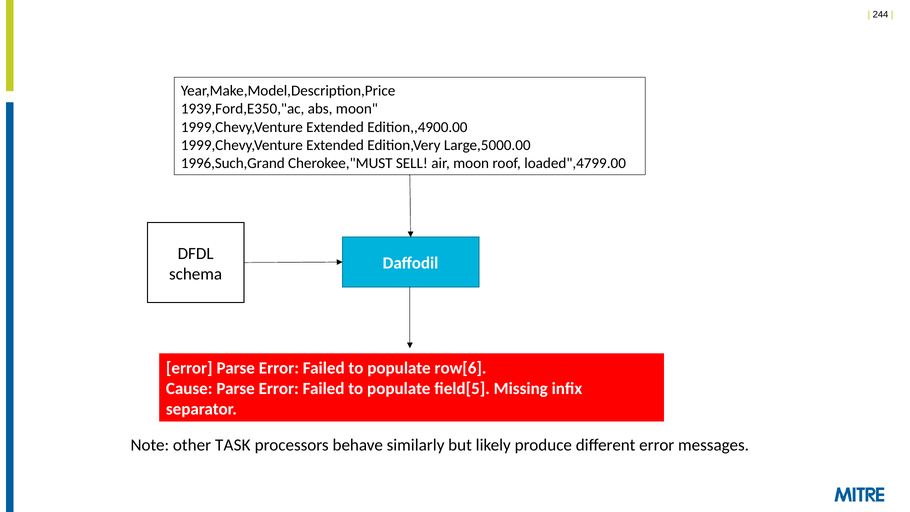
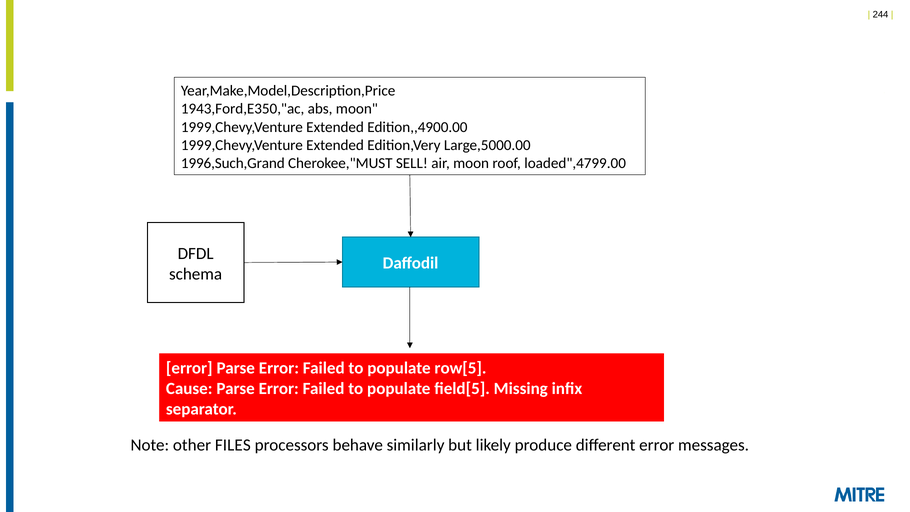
1939,Ford,E350,"ac: 1939,Ford,E350,"ac -> 1943,Ford,E350,"ac
row[6: row[6 -> row[5
TASK: TASK -> FILES
